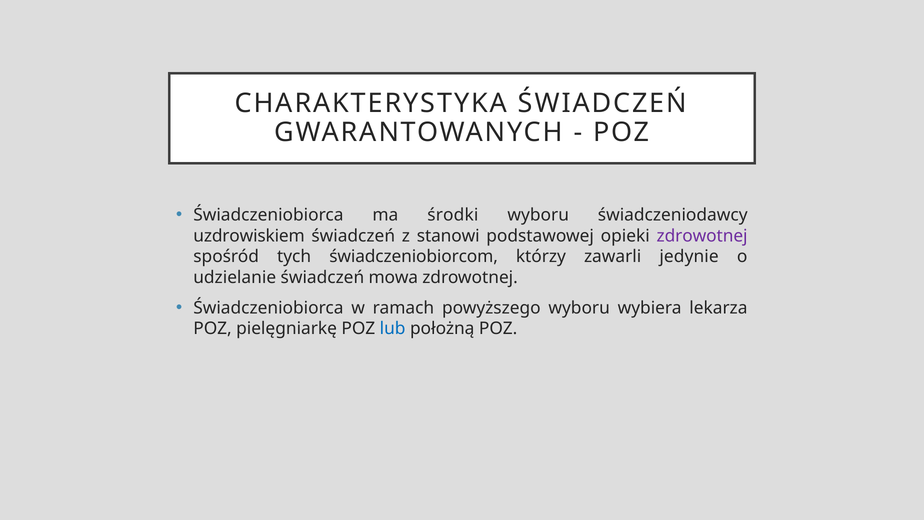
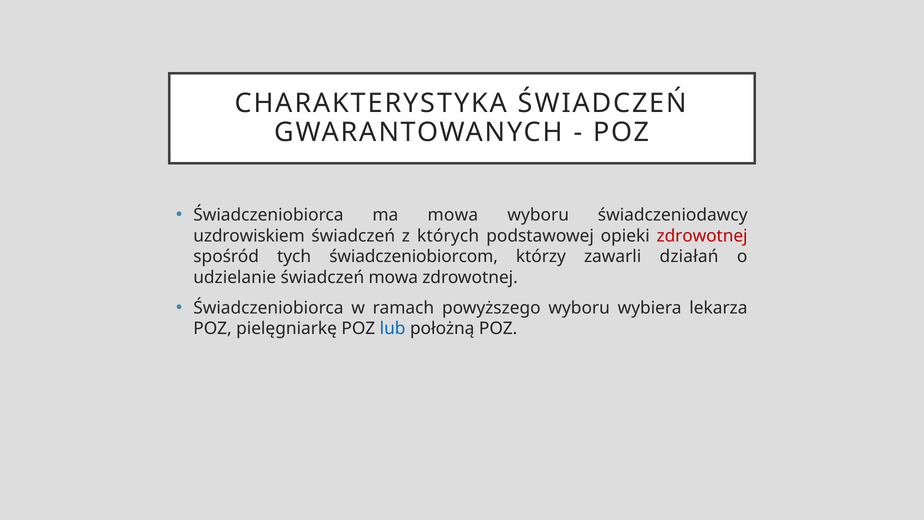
ma środki: środki -> mowa
stanowi: stanowi -> których
zdrowotnej at (702, 236) colour: purple -> red
jedynie: jedynie -> działań
